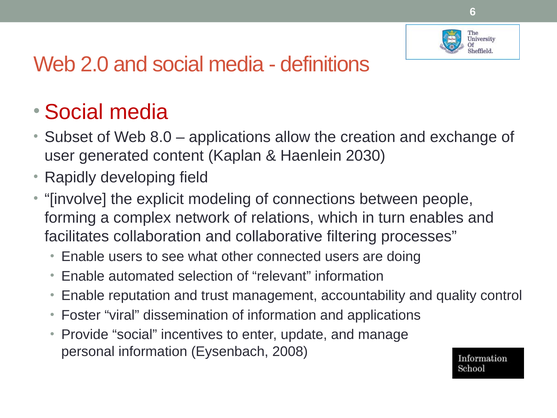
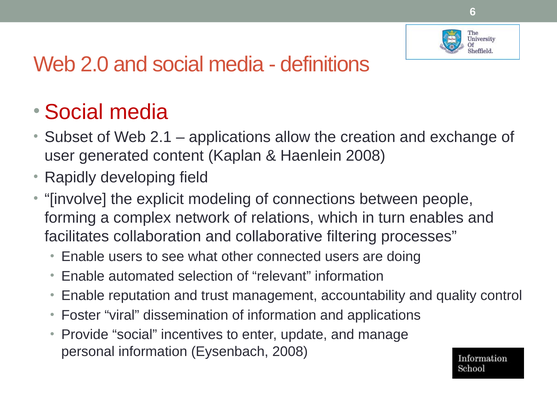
8.0: 8.0 -> 2.1
Haenlein 2030: 2030 -> 2008
